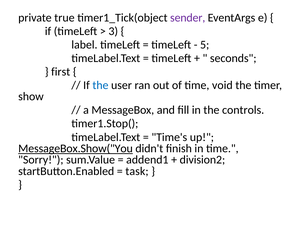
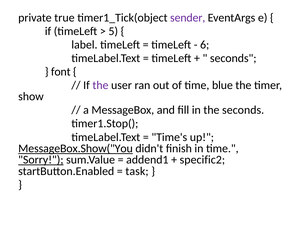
3: 3 -> 5
5: 5 -> 6
first: first -> font
the at (100, 85) colour: blue -> purple
void: void -> blue
the controls: controls -> seconds
Sorry underline: none -> present
division2: division2 -> specific2
